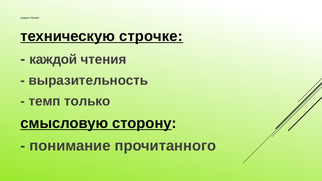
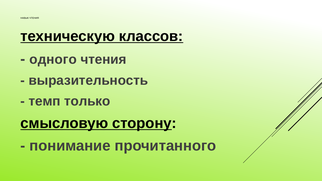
строчке: строчке -> классов
каждой: каждой -> одного
